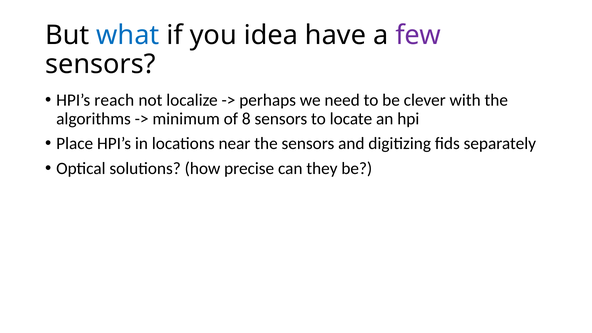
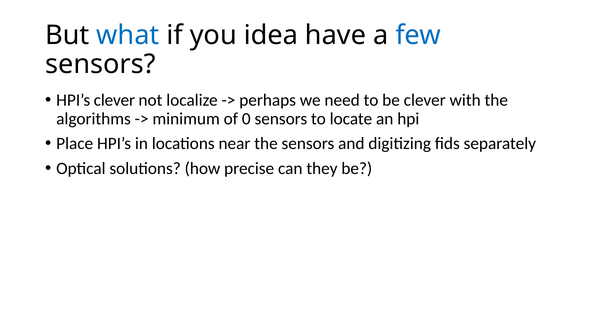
few colour: purple -> blue
HPI’s reach: reach -> clever
8: 8 -> 0
